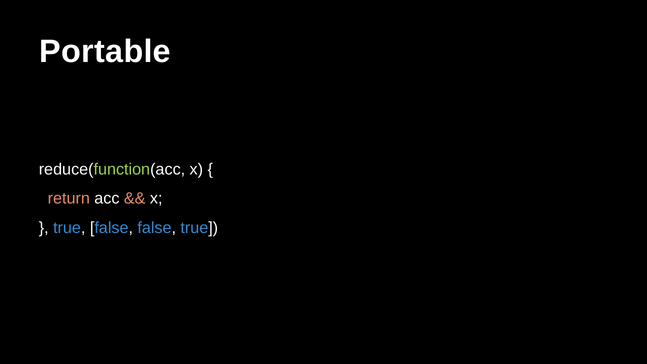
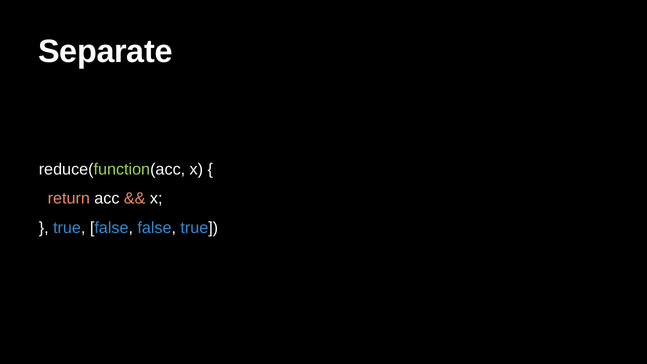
Portable: Portable -> Separate
